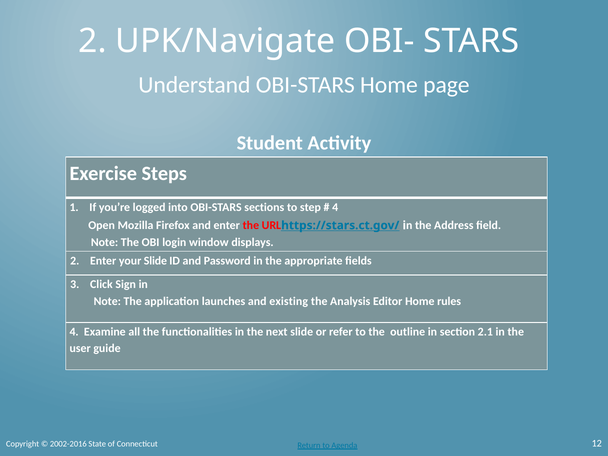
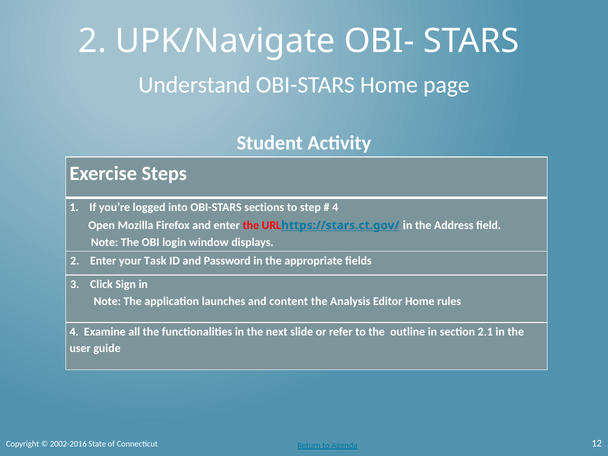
your Slide: Slide -> Task
existing: existing -> content
